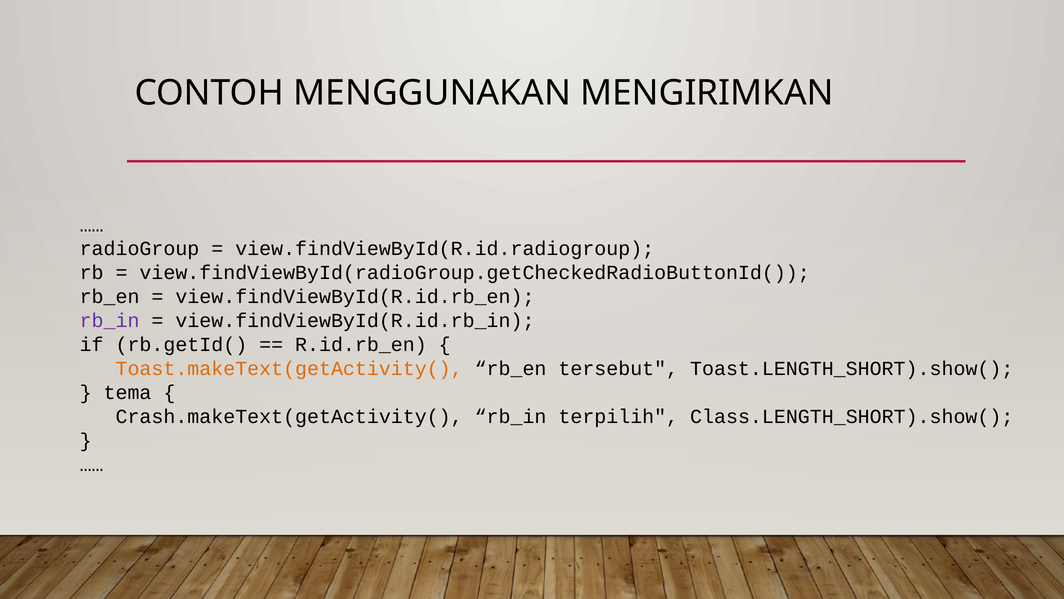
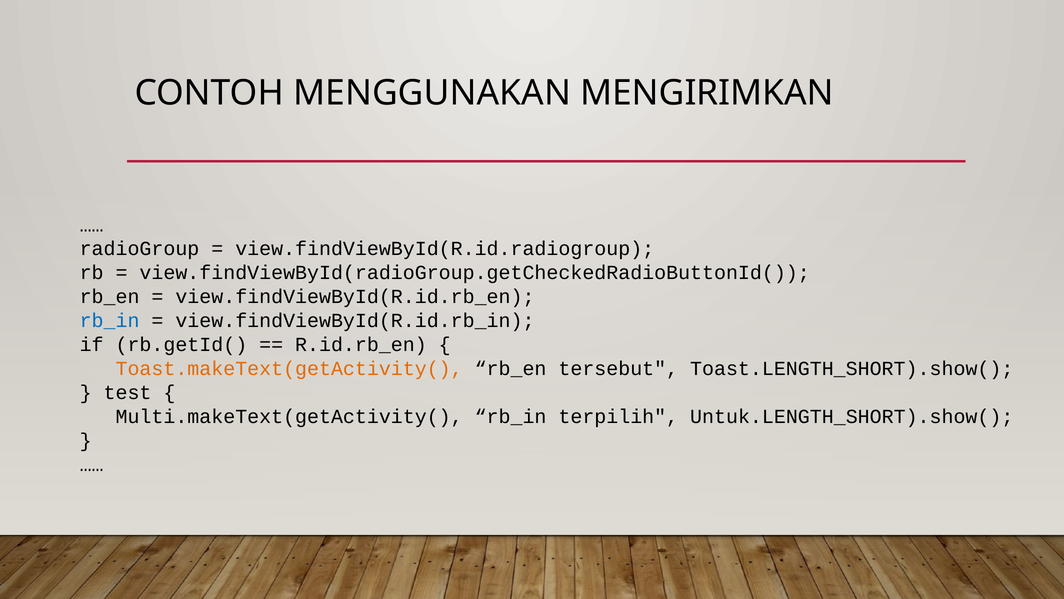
rb_in at (110, 320) colour: purple -> blue
tema: tema -> test
Crash.makeText(getActivity(: Crash.makeText(getActivity( -> Multi.makeText(getActivity(
Class.LENGTH_SHORT).show(: Class.LENGTH_SHORT).show( -> Untuk.LENGTH_SHORT).show(
